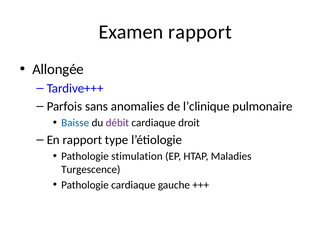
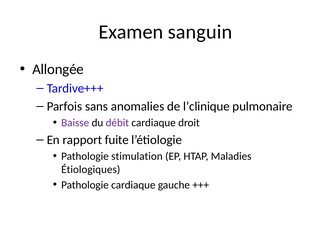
Examen rapport: rapport -> sanguin
Baisse colour: blue -> purple
type: type -> fuite
Turgescence: Turgescence -> Étiologiques
